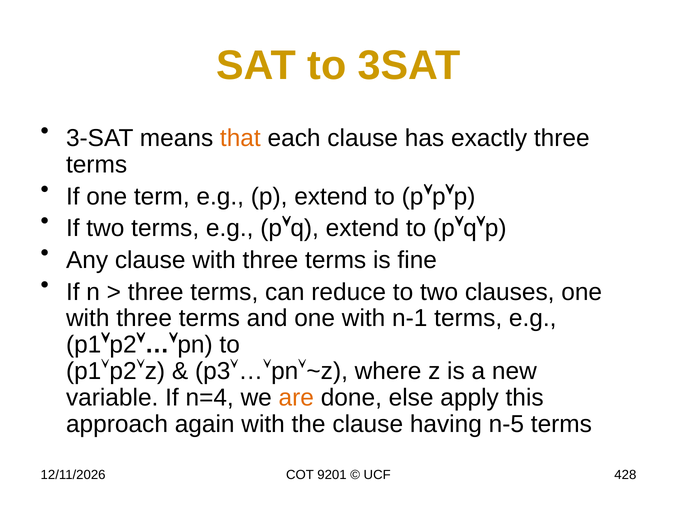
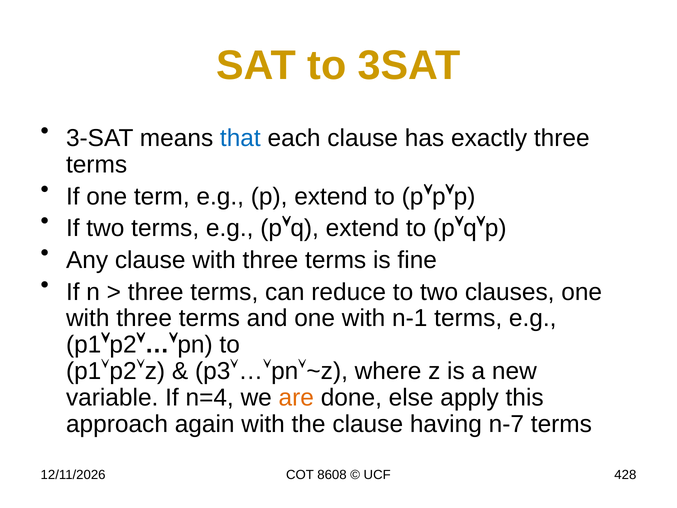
that colour: orange -> blue
n-5: n-5 -> n-7
9201: 9201 -> 8608
